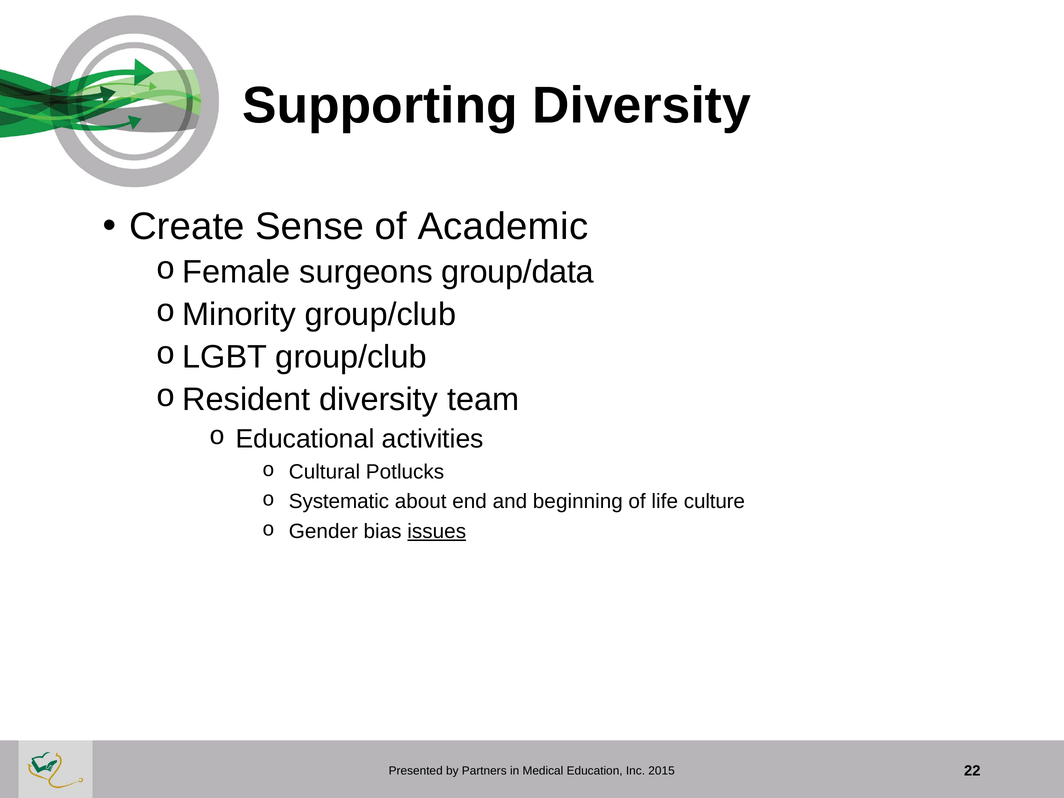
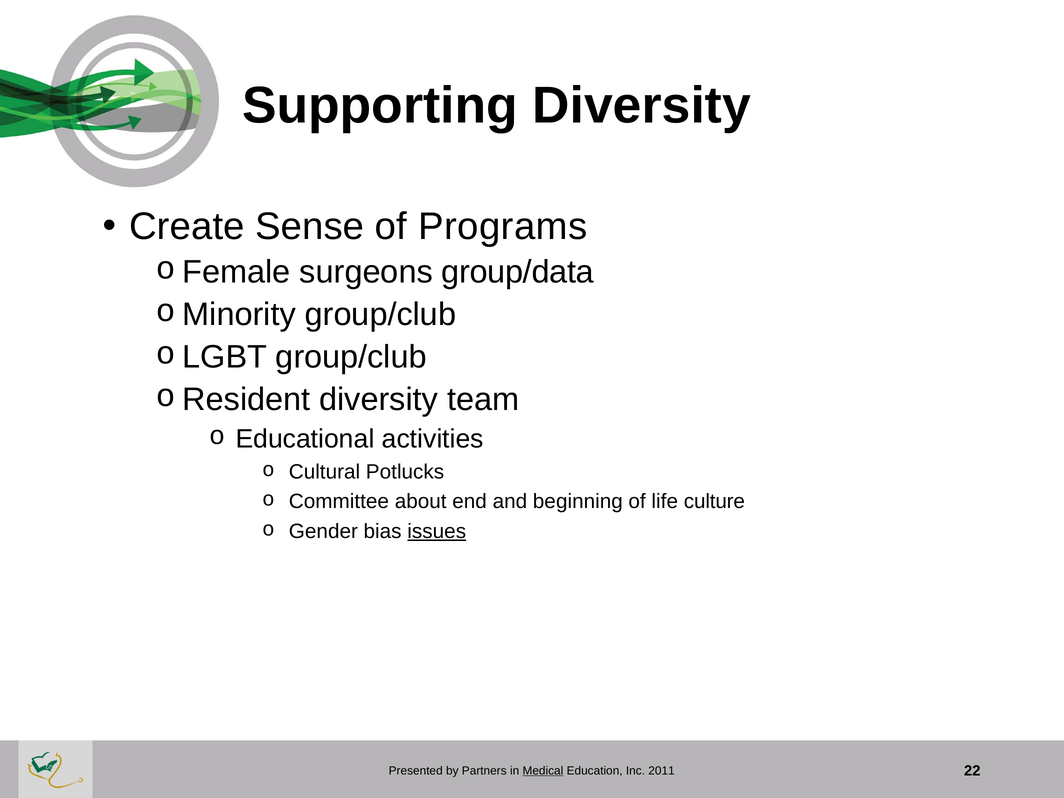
Academic: Academic -> Programs
Systematic: Systematic -> Committee
Medical underline: none -> present
2015: 2015 -> 2011
